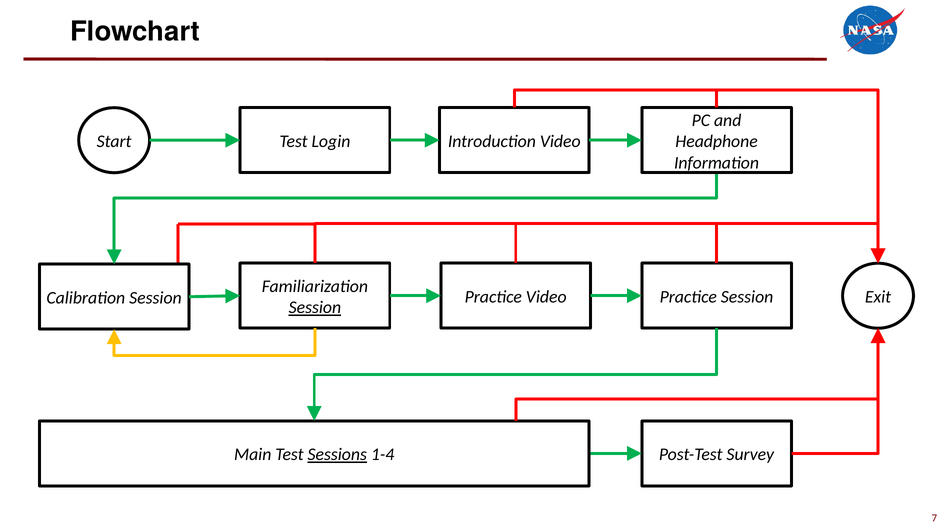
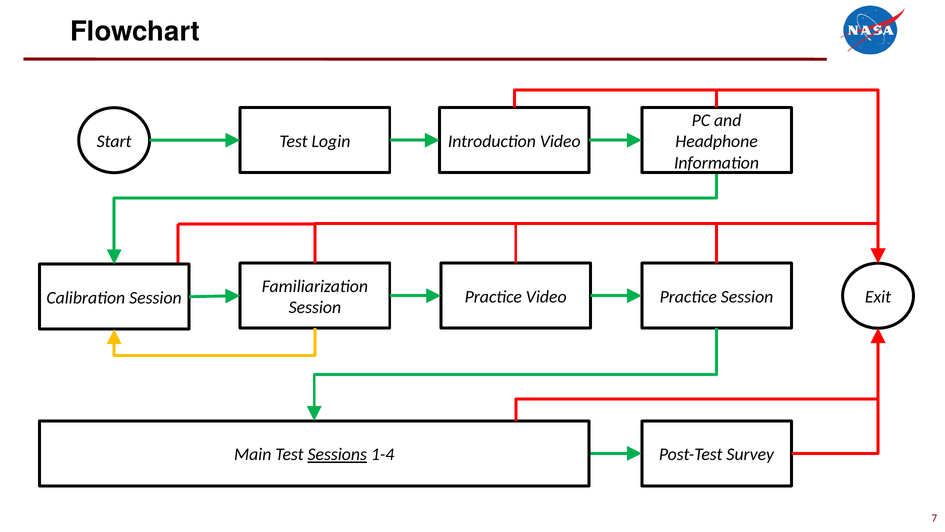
Session at (315, 307) underline: present -> none
